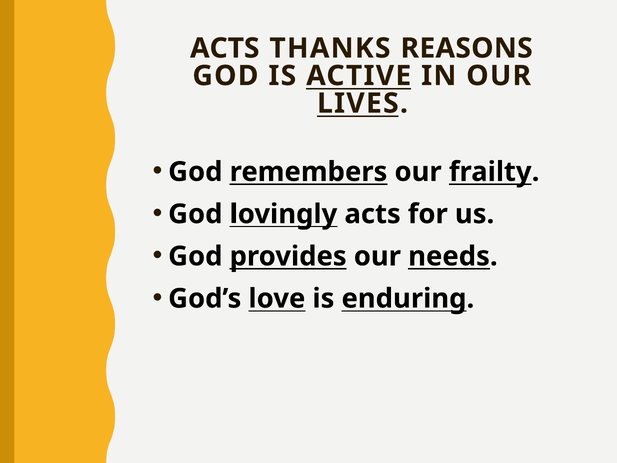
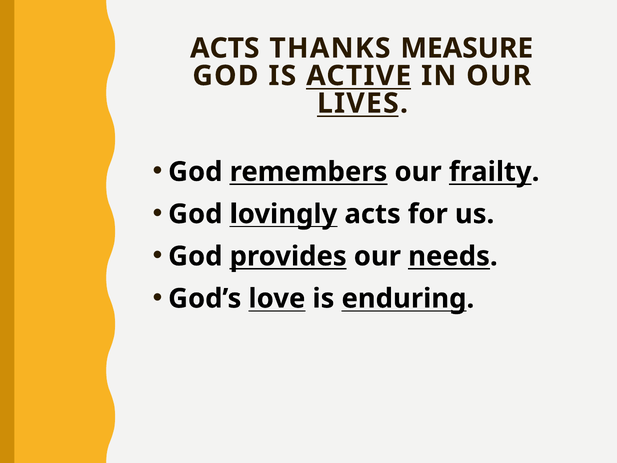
REASONS: REASONS -> MEASURE
